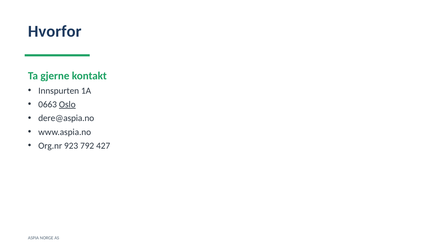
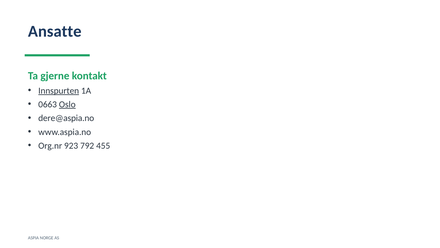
Hvorfor: Hvorfor -> Ansatte
Innspurten underline: none -> present
427: 427 -> 455
